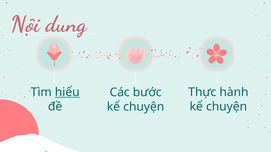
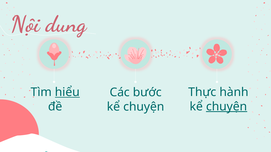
chuyện at (227, 107) underline: none -> present
